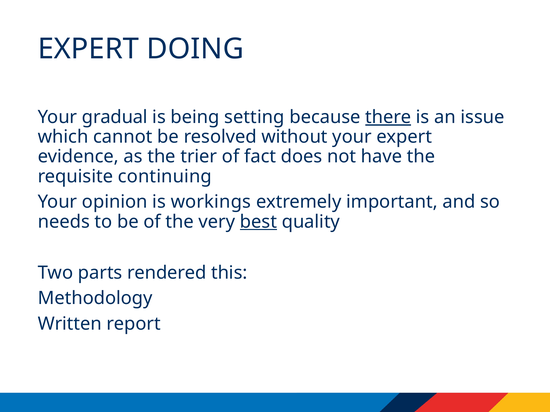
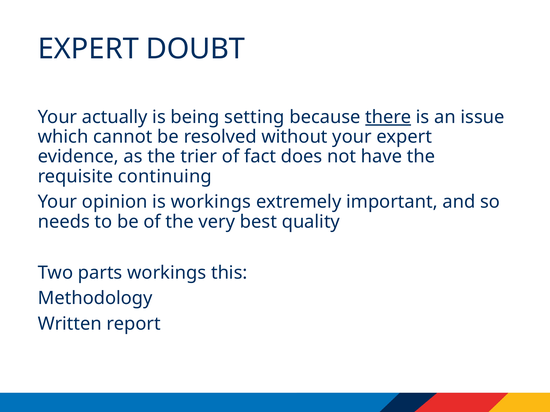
DOING: DOING -> DOUBT
gradual: gradual -> actually
best underline: present -> none
parts rendered: rendered -> workings
